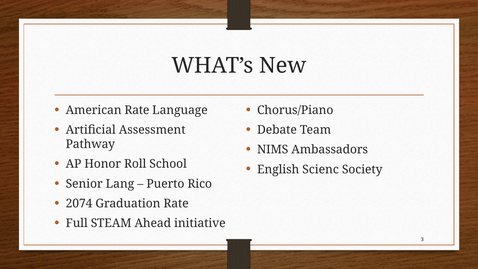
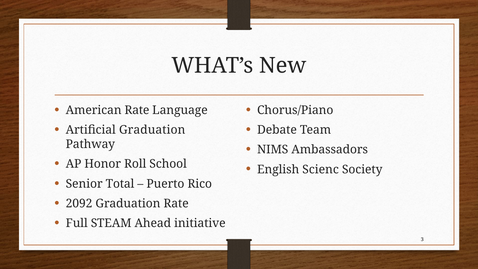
Artificial Assessment: Assessment -> Graduation
Lang: Lang -> Total
2074: 2074 -> 2092
